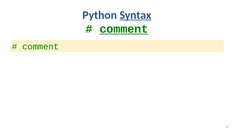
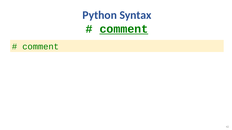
Syntax underline: present -> none
